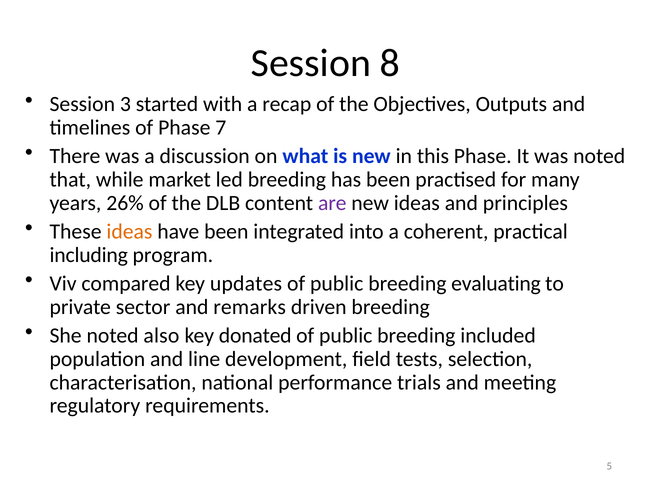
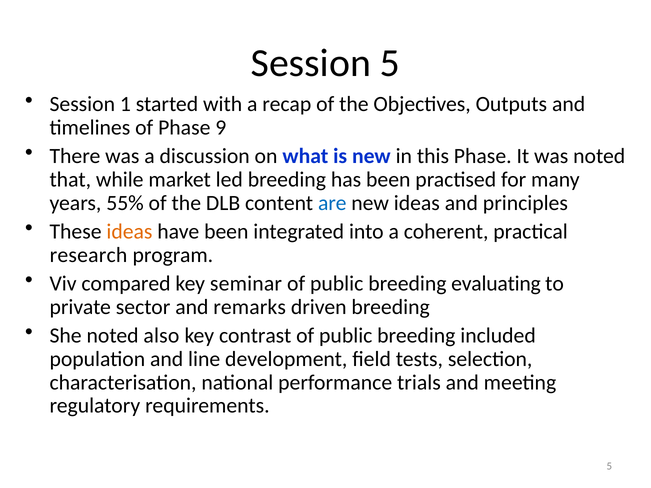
Session 8: 8 -> 5
3: 3 -> 1
7: 7 -> 9
26%: 26% -> 55%
are colour: purple -> blue
including: including -> research
updates: updates -> seminar
donated: donated -> contrast
